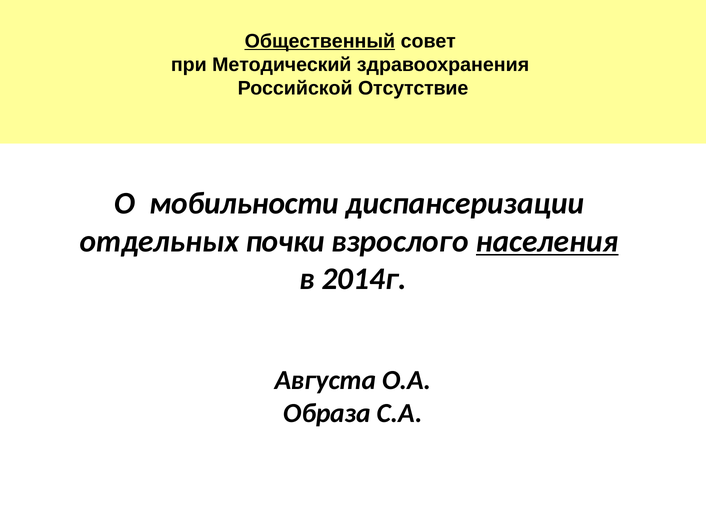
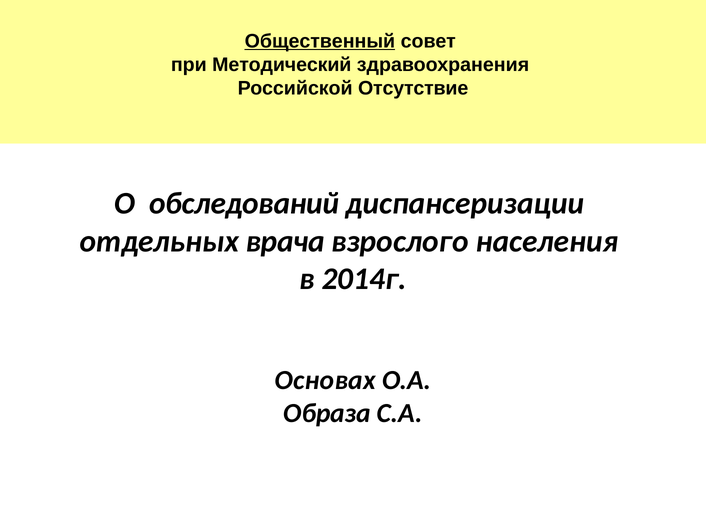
мобильности: мобильности -> обследований
почки: почки -> врача
населения underline: present -> none
Августа: Августа -> Основах
